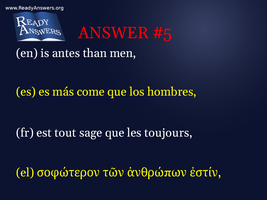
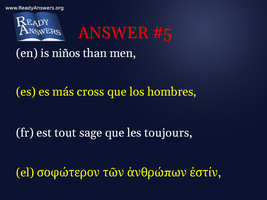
antes: antes -> niños
come: come -> cross
